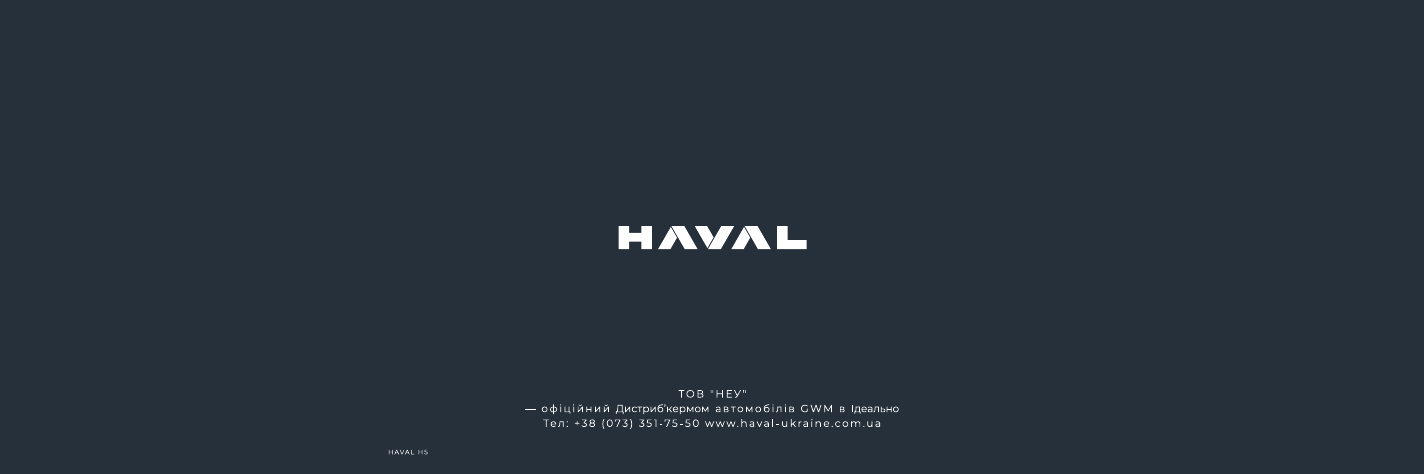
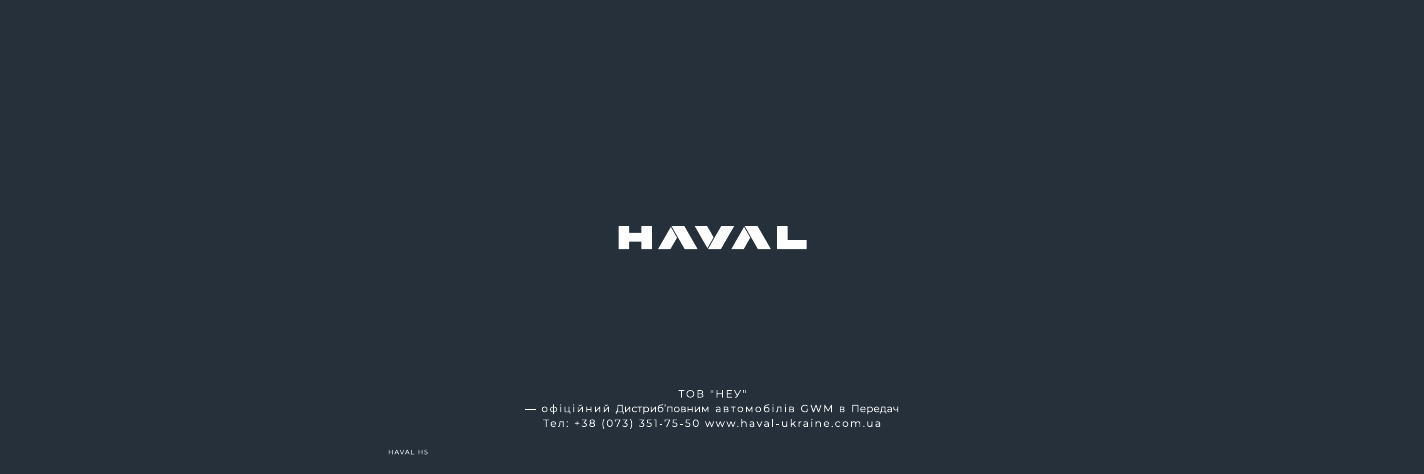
Дистриб’кермом: Дистриб’кермом -> Дистриб’повним
Ідеально: Ідеально -> Передач
